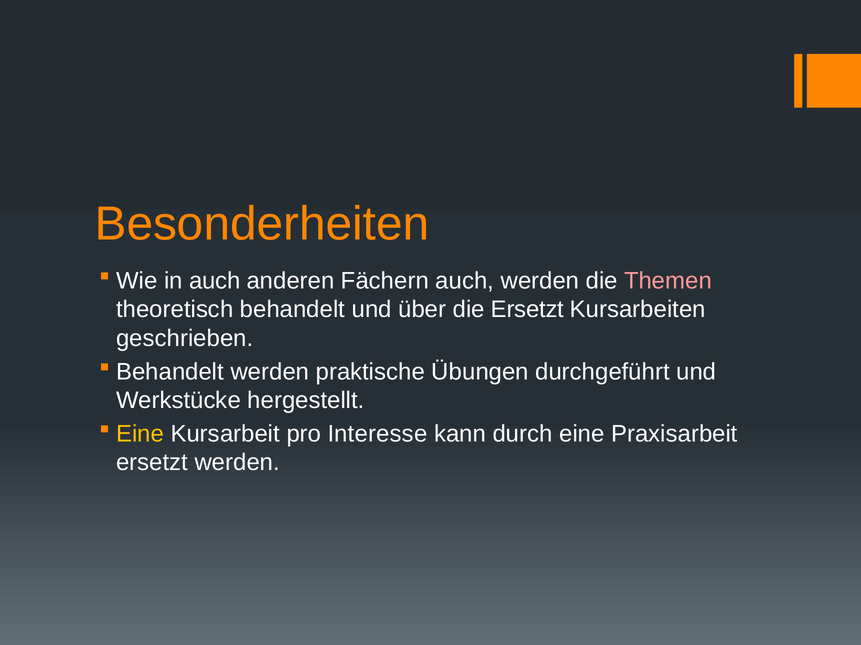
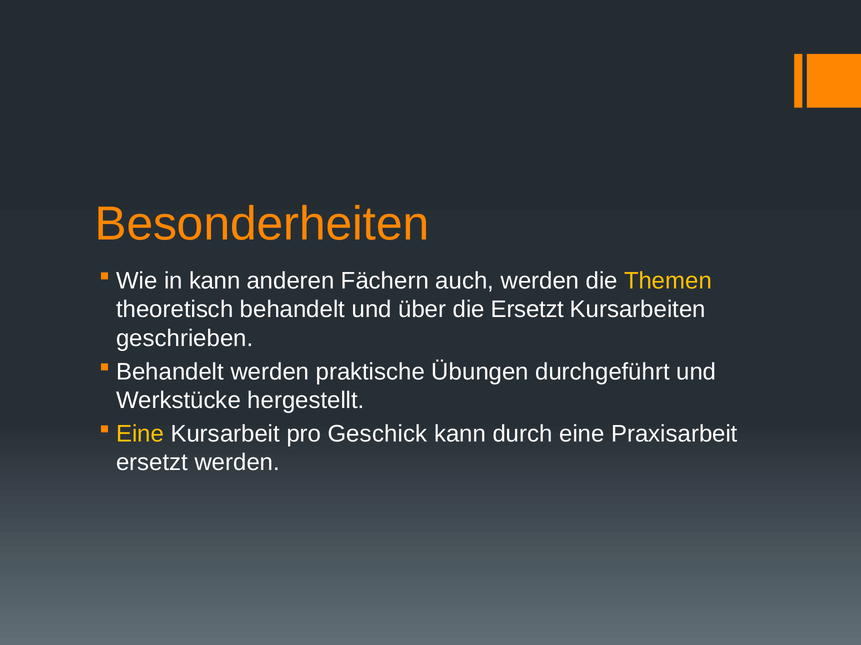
in auch: auch -> kann
Themen colour: pink -> yellow
Interesse: Interesse -> Geschick
